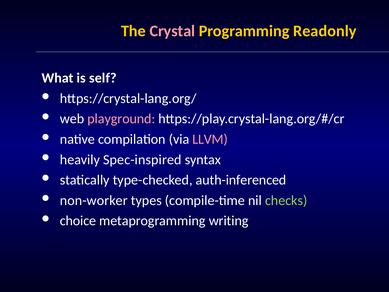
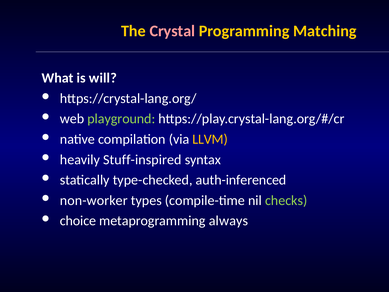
Readonly: Readonly -> Matching
self: self -> will
playground colour: pink -> light green
LLVM colour: pink -> yellow
Spec-inspired: Spec-inspired -> Stuff-inspired
writing: writing -> always
